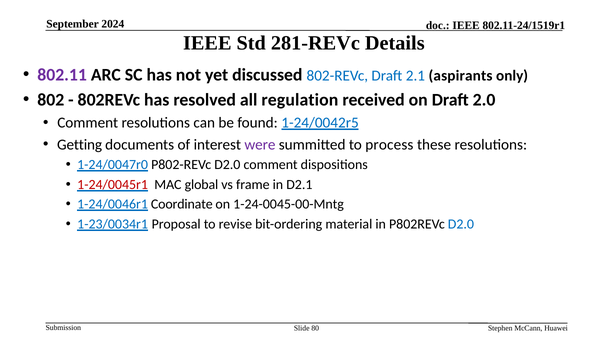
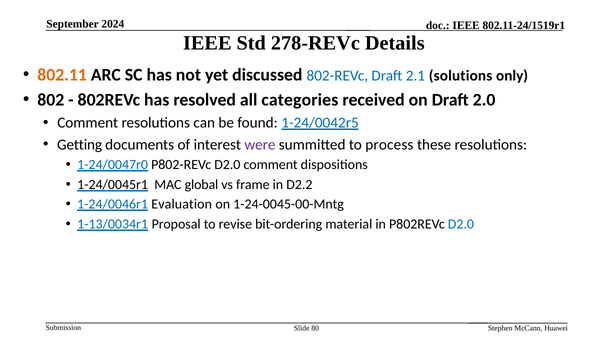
281-REVc: 281-REVc -> 278-REVc
802.11 colour: purple -> orange
aspirants: aspirants -> solutions
regulation: regulation -> categories
1-24/0045r1 colour: red -> black
D2.1: D2.1 -> D2.2
Coordinate: Coordinate -> Evaluation
1-23/0034r1: 1-23/0034r1 -> 1-13/0034r1
